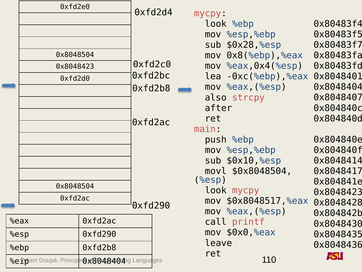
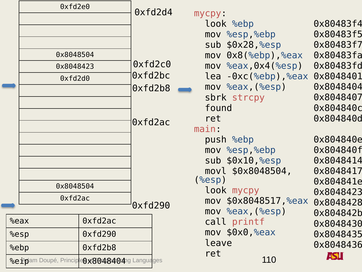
also: also -> sbrk
after: after -> found
